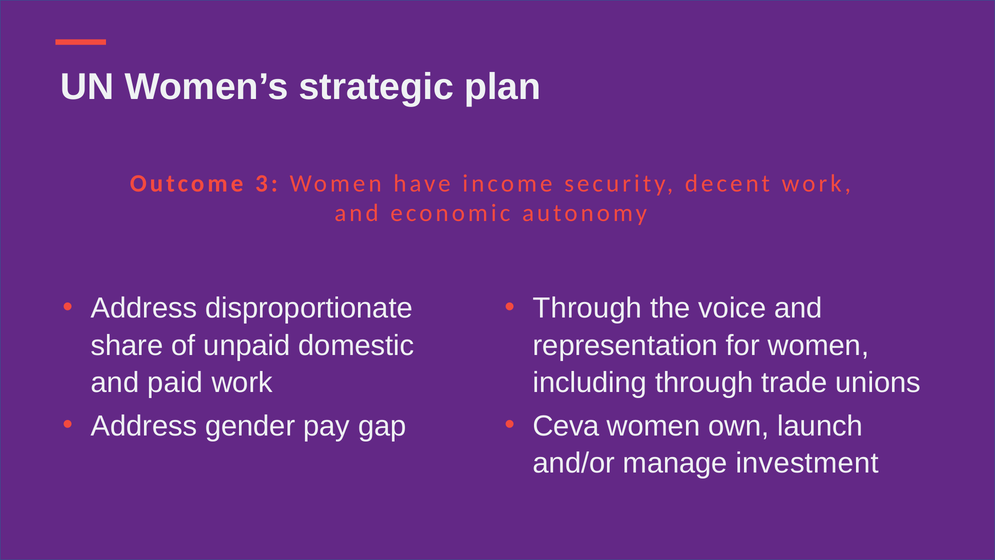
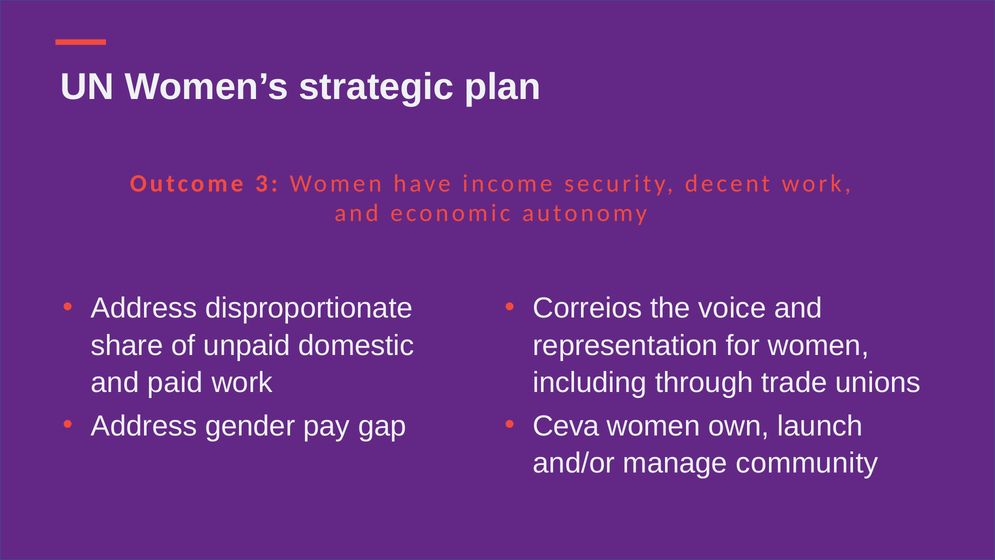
Through at (587, 308): Through -> Correios
investment: investment -> community
